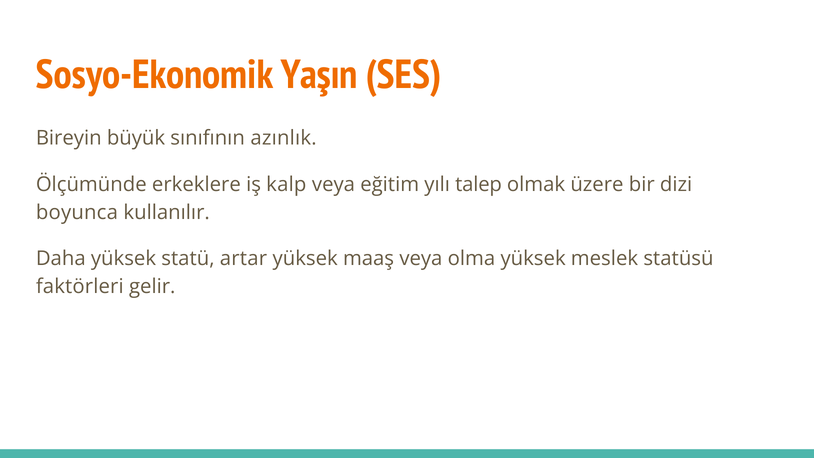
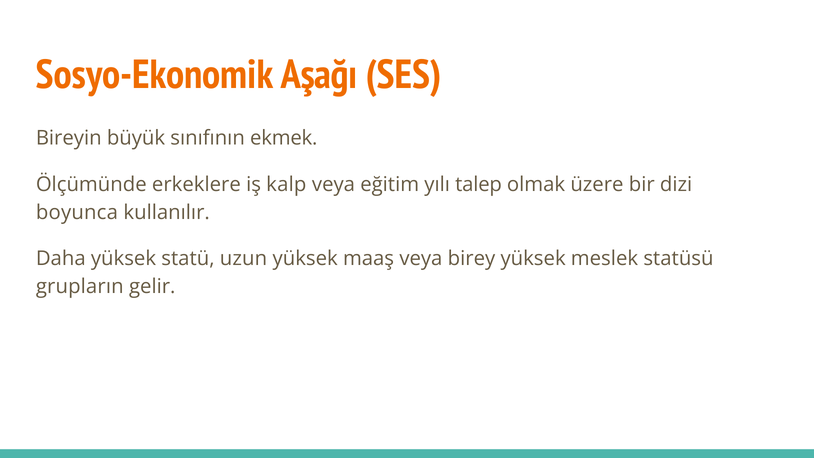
Yaşın: Yaşın -> Aşağı
azınlık: azınlık -> ekmek
artar: artar -> uzun
olma: olma -> birey
faktörleri: faktörleri -> grupların
